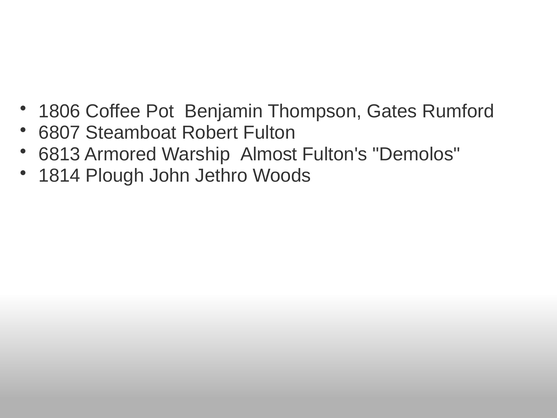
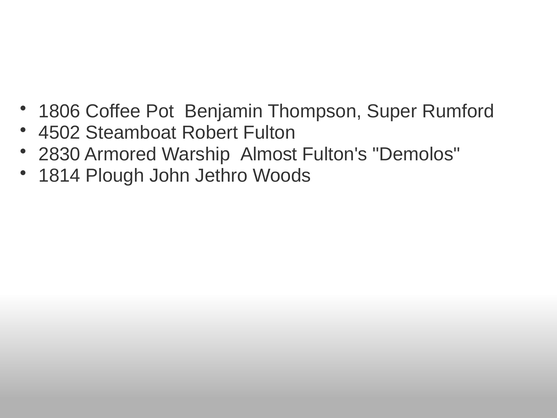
Gates: Gates -> Super
6807: 6807 -> 4502
6813: 6813 -> 2830
